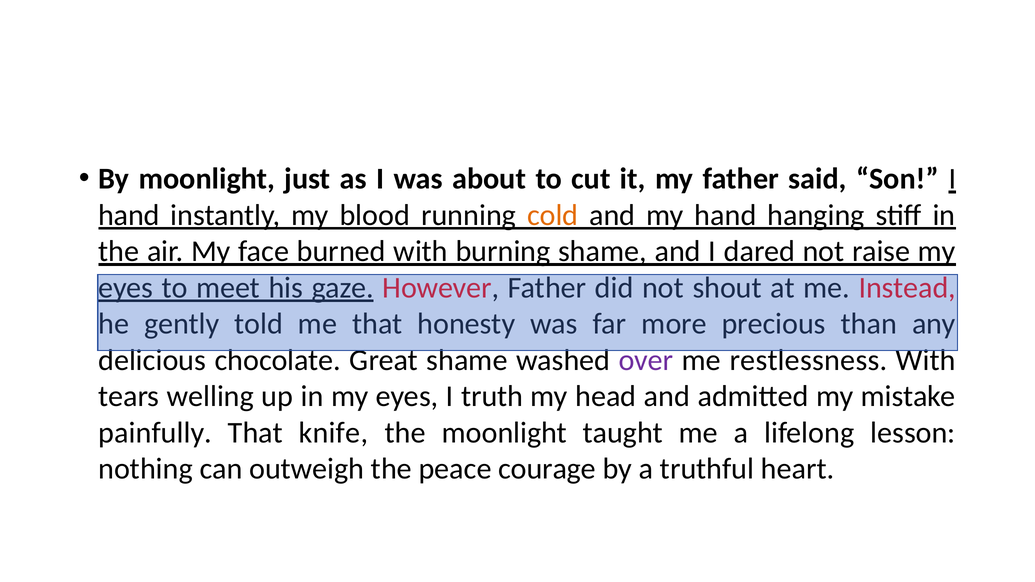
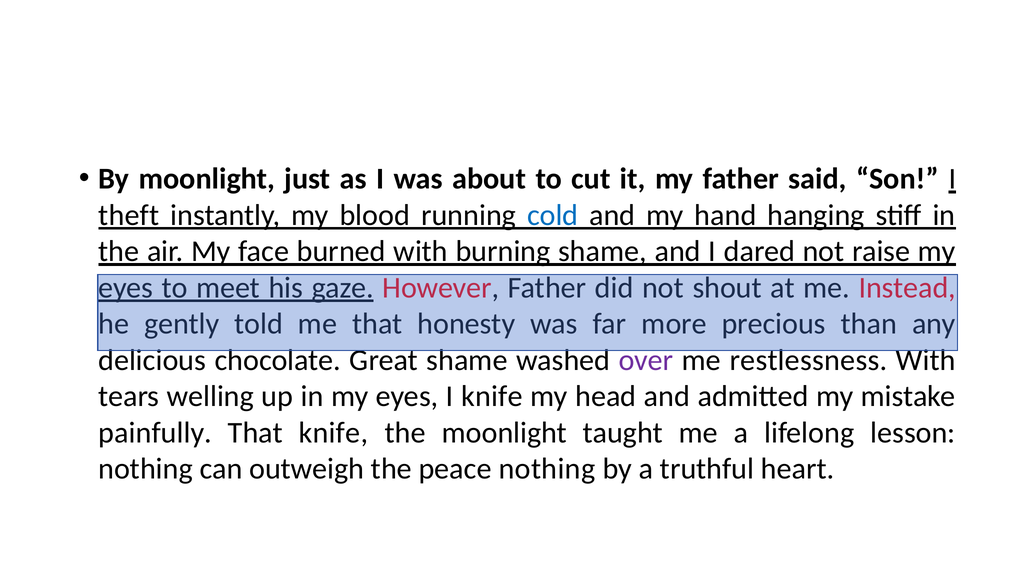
hand at (129, 215): hand -> theft
cold colour: orange -> blue
I truth: truth -> knife
peace courage: courage -> nothing
